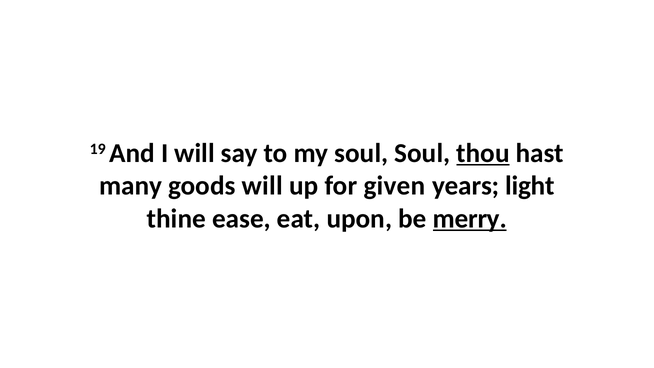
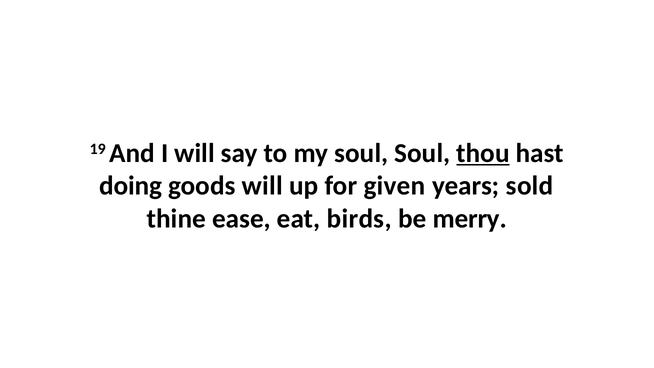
many: many -> doing
light: light -> sold
upon: upon -> birds
merry underline: present -> none
